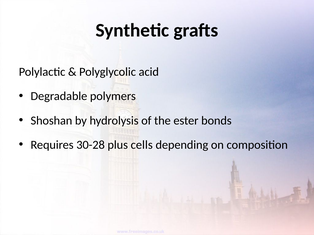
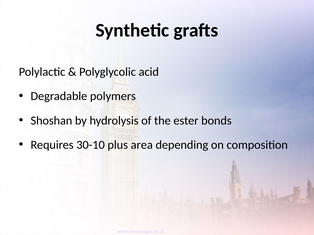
30-28: 30-28 -> 30-10
cells: cells -> area
